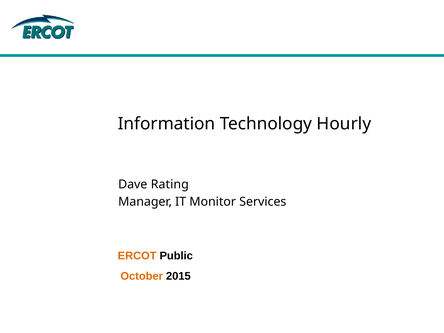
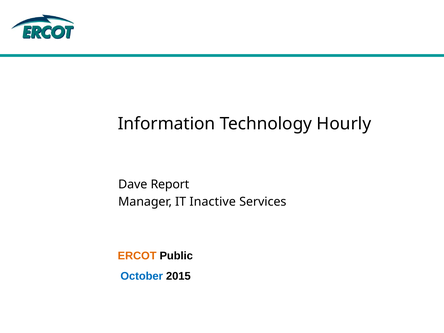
Rating: Rating -> Report
Monitor: Monitor -> Inactive
October colour: orange -> blue
